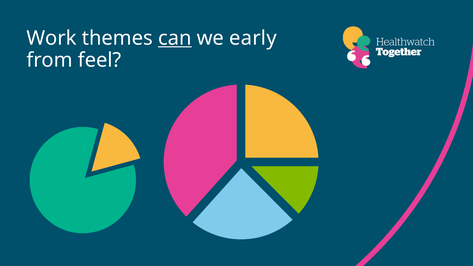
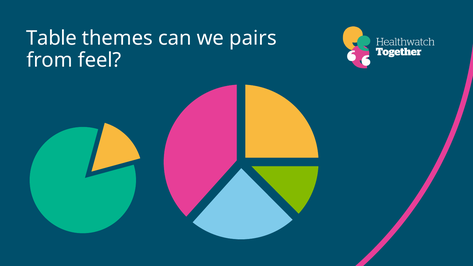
Work: Work -> Table
can underline: present -> none
early: early -> pairs
